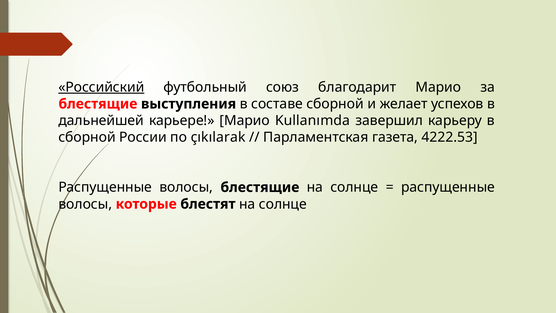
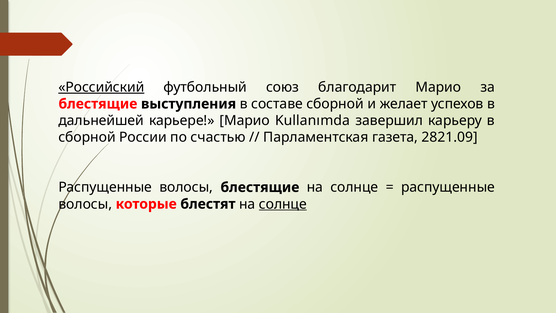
çıkılarak: çıkılarak -> счастью
4222.53: 4222.53 -> 2821.09
солнце at (283, 204) underline: none -> present
